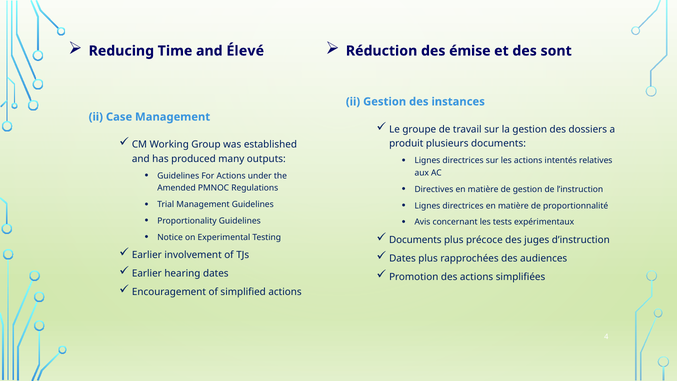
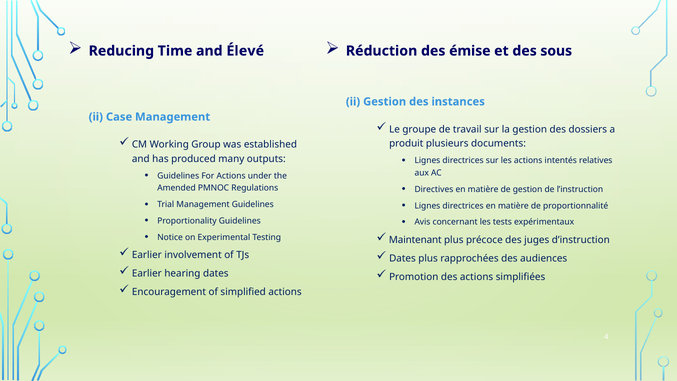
sont: sont -> sous
Documents at (415, 240): Documents -> Maintenant
